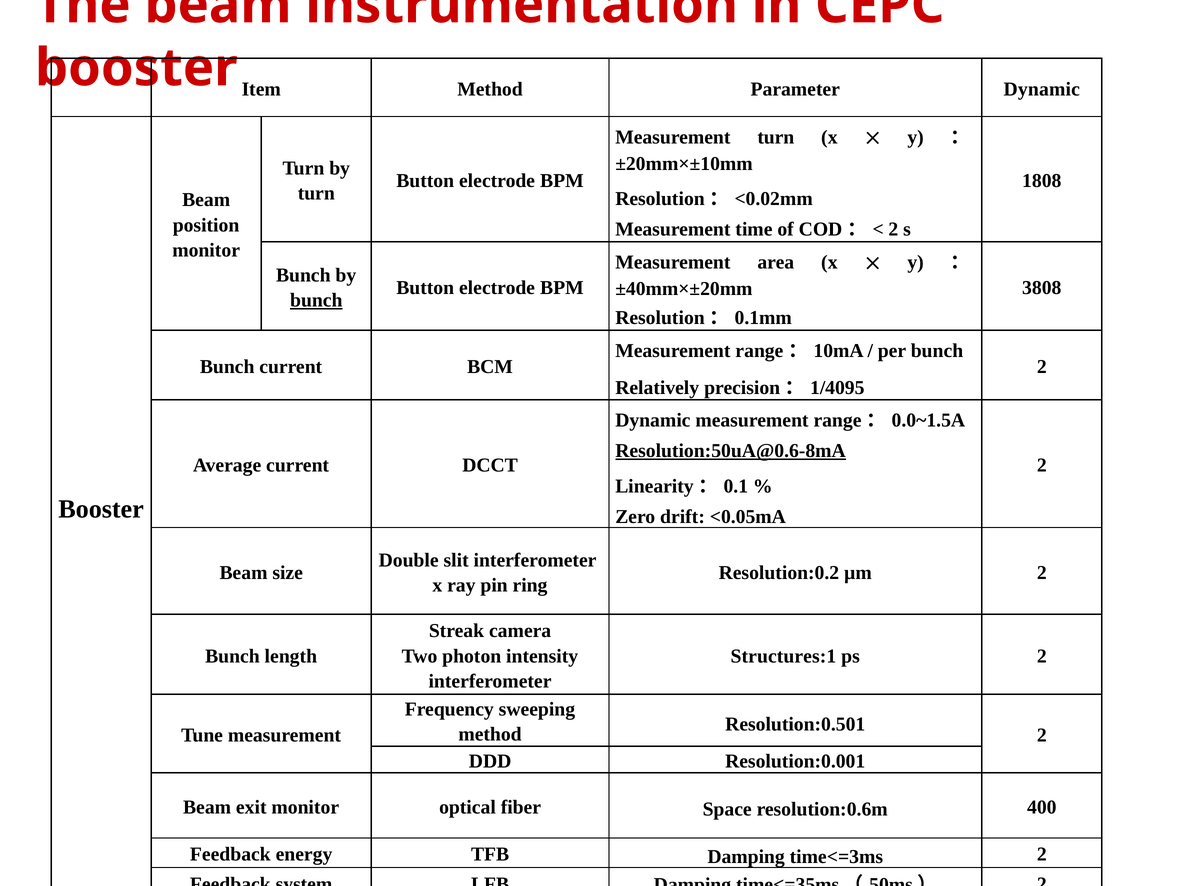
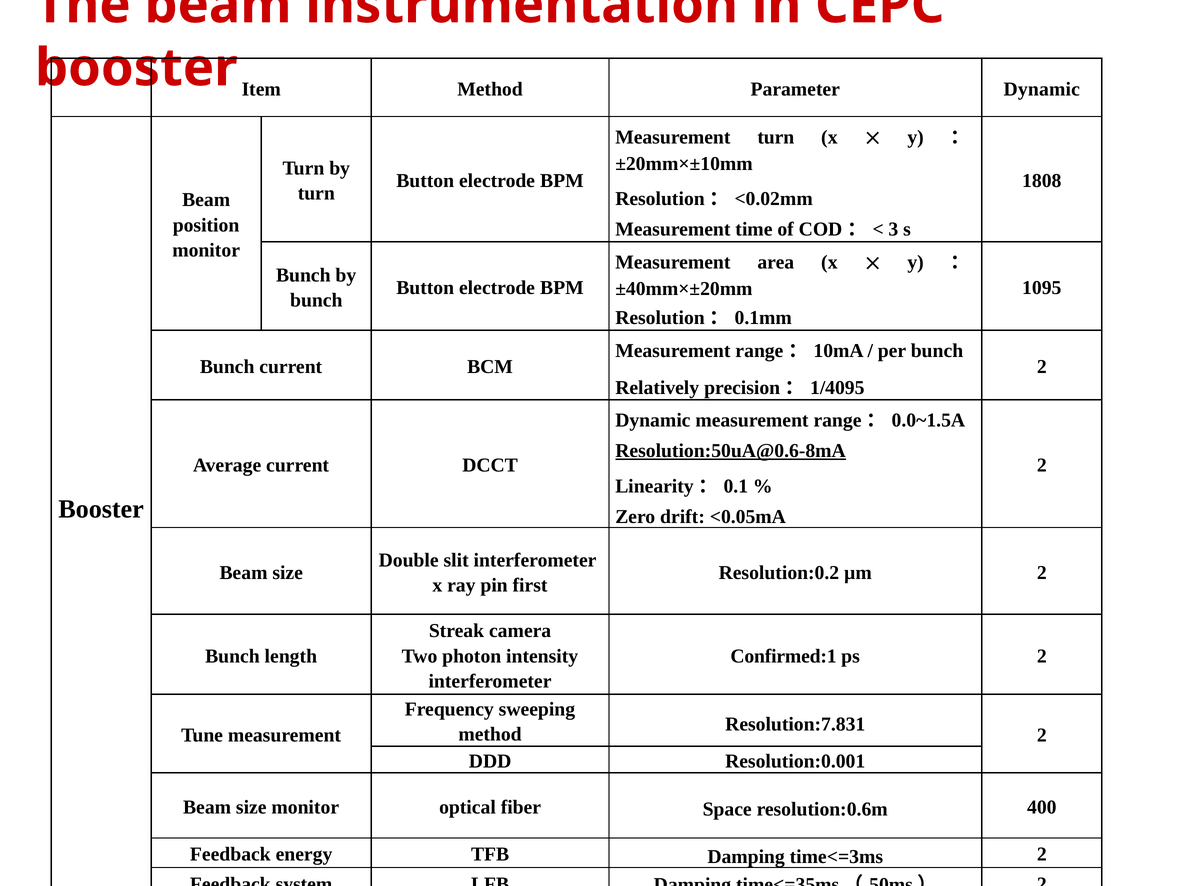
2 at (893, 229): 2 -> 3
3808: 3808 -> 1095
bunch at (316, 300) underline: present -> none
ring: ring -> first
Structures:1: Structures:1 -> Confirmed:1
Resolution:0.501: Resolution:0.501 -> Resolution:7.831
exit at (251, 807): exit -> size
